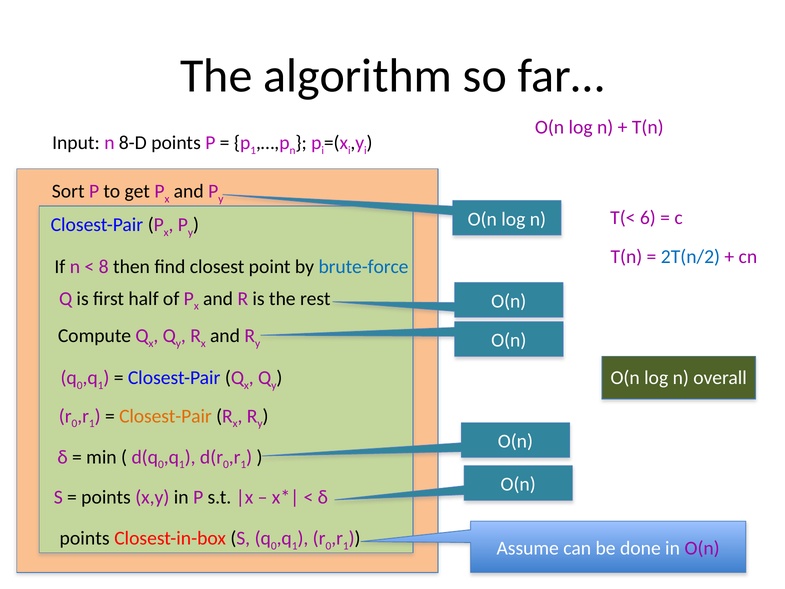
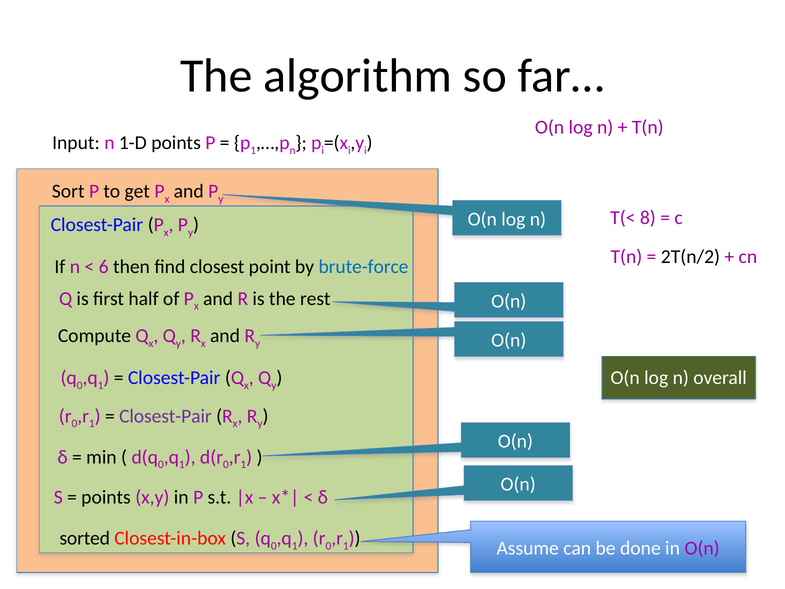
8-D: 8-D -> 1-D
6: 6 -> 8
2T(n/2 colour: blue -> black
8: 8 -> 6
Closest-Pair at (165, 416) colour: orange -> purple
points at (85, 538): points -> sorted
